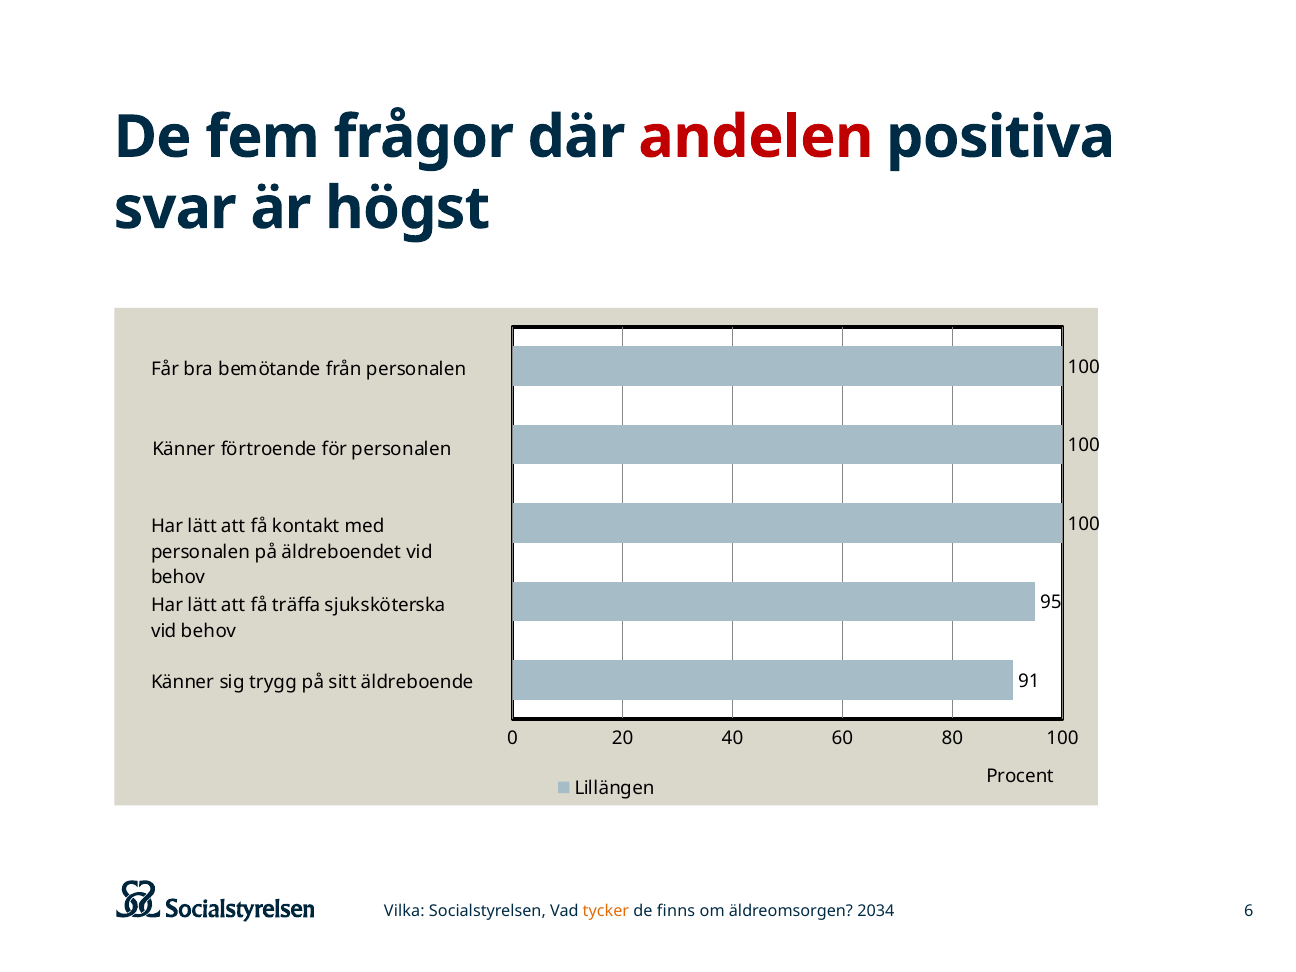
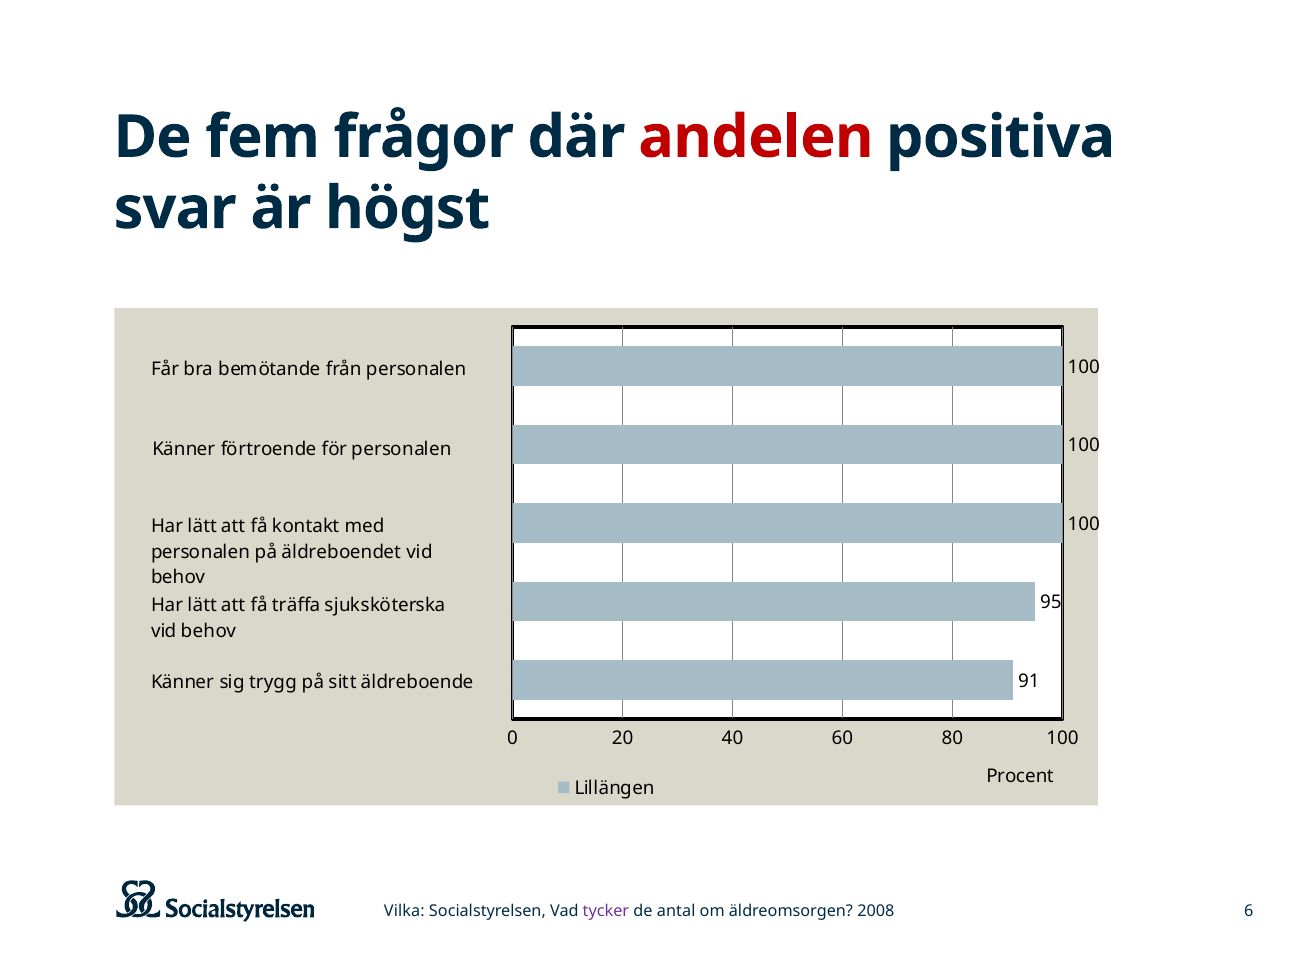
tycker colour: orange -> purple
finns: finns -> antal
2034: 2034 -> 2008
